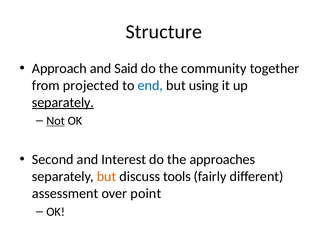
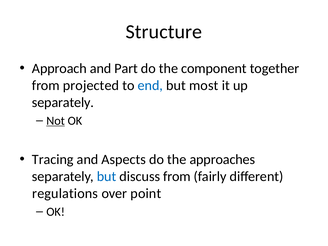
Said: Said -> Part
community: community -> component
using: using -> most
separately at (63, 102) underline: present -> none
Second: Second -> Tracing
Interest: Interest -> Aspects
but at (107, 176) colour: orange -> blue
discuss tools: tools -> from
assessment: assessment -> regulations
